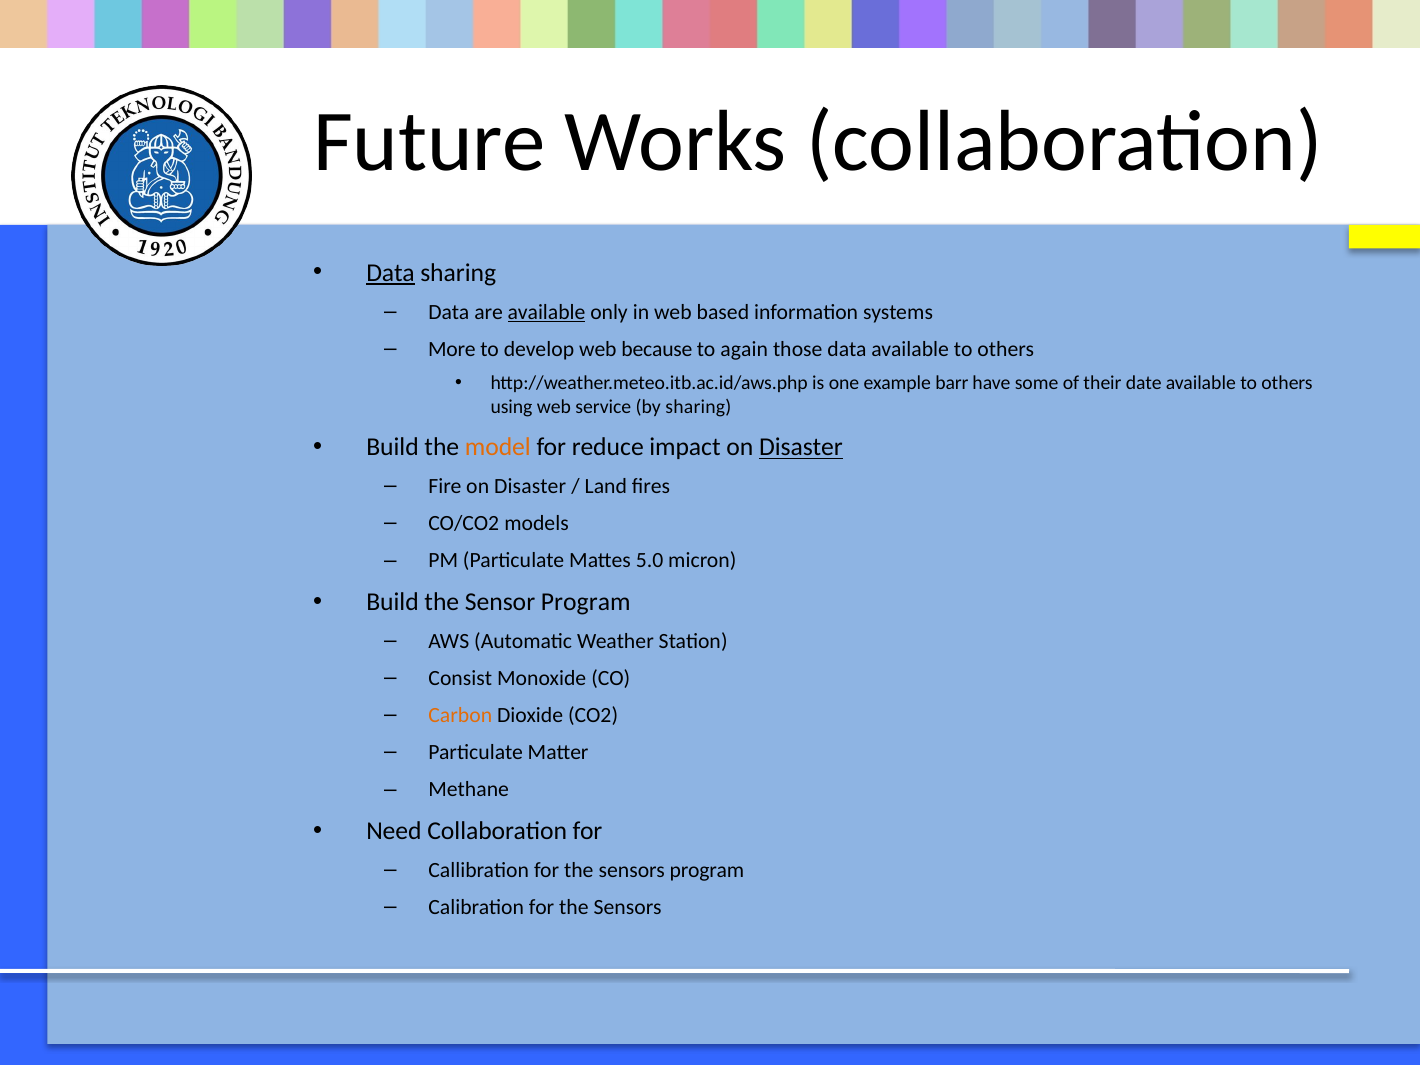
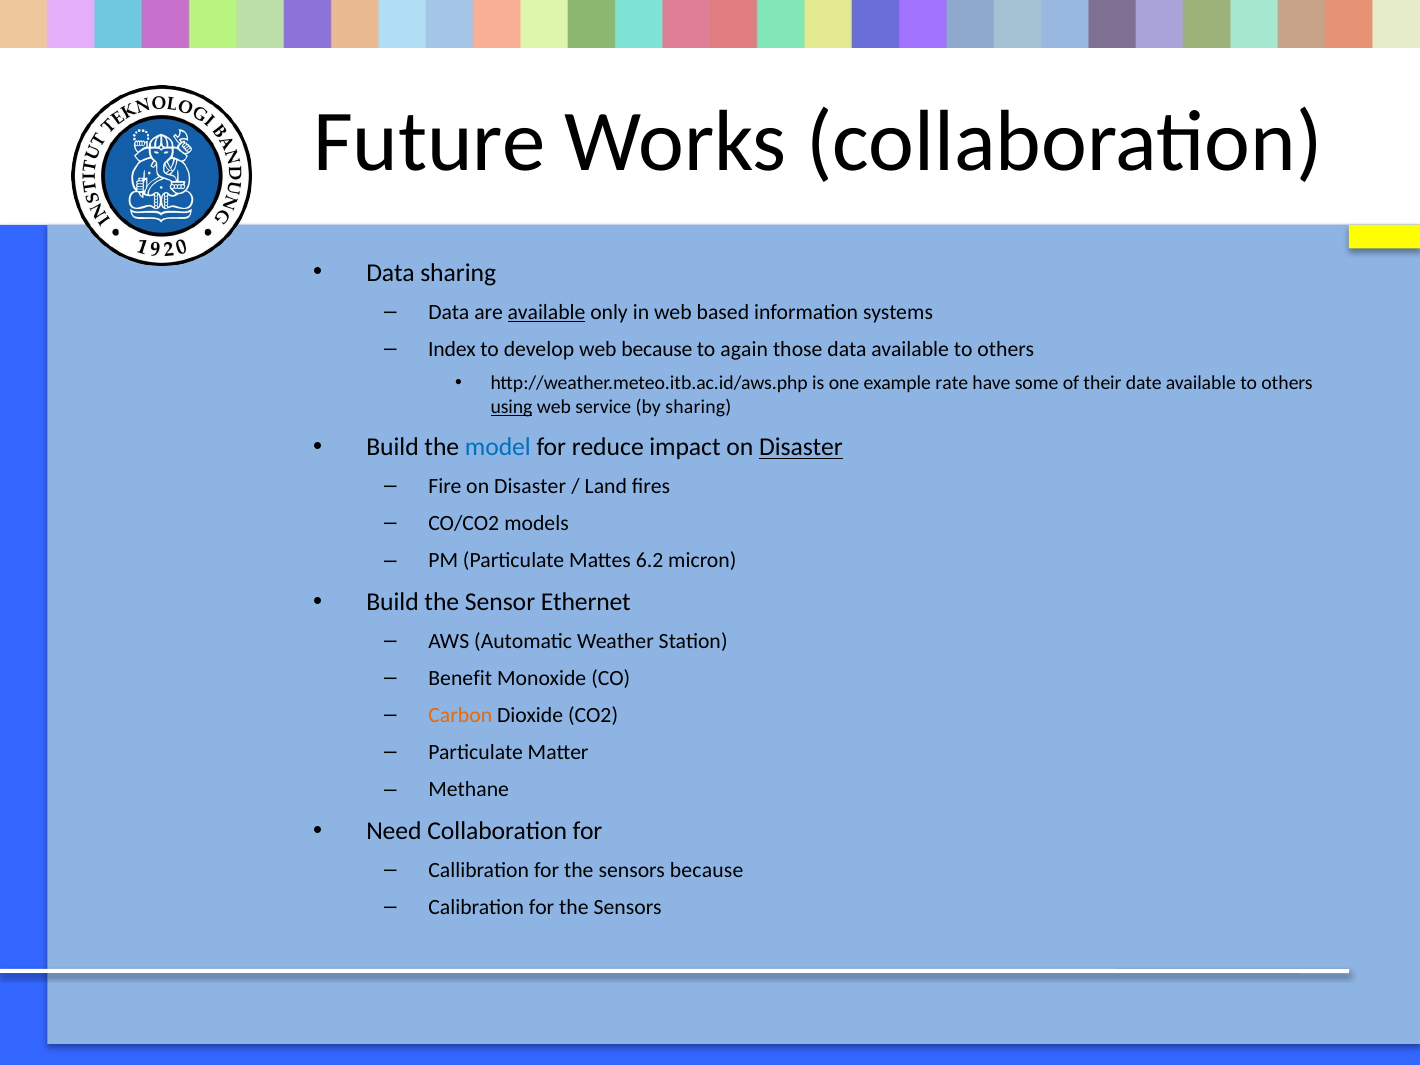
Data at (391, 273) underline: present -> none
More: More -> Index
barr: barr -> rate
using underline: none -> present
model colour: orange -> blue
5.0: 5.0 -> 6.2
Sensor Program: Program -> Ethernet
Consist: Consist -> Benefit
sensors program: program -> because
